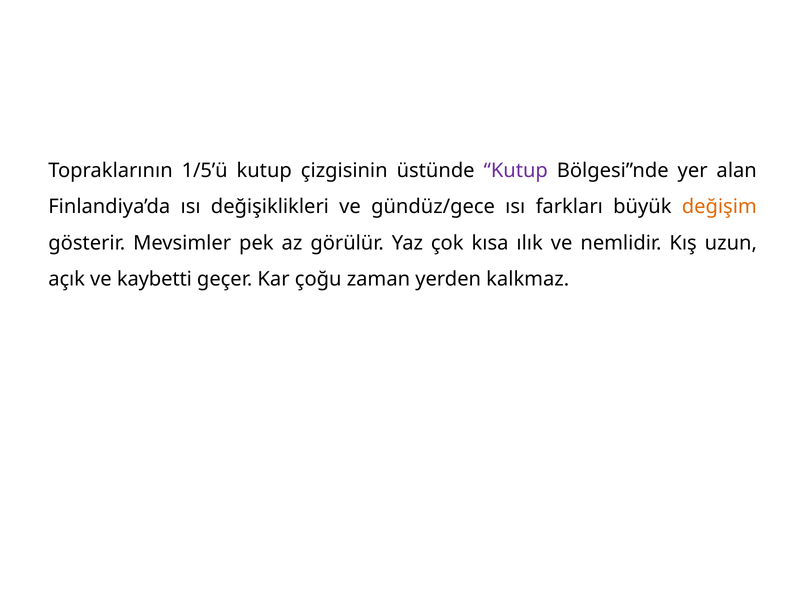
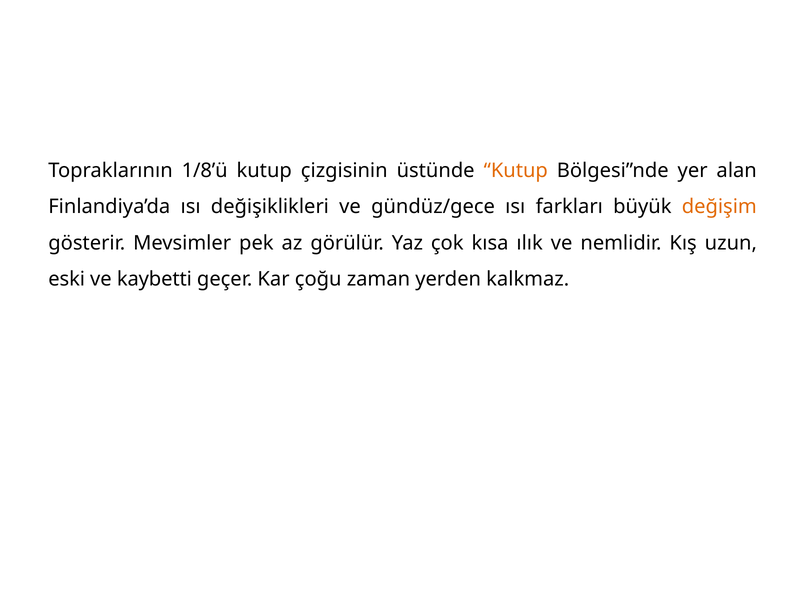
1/5’ü: 1/5’ü -> 1/8’ü
Kutup at (516, 171) colour: purple -> orange
açık: açık -> eski
